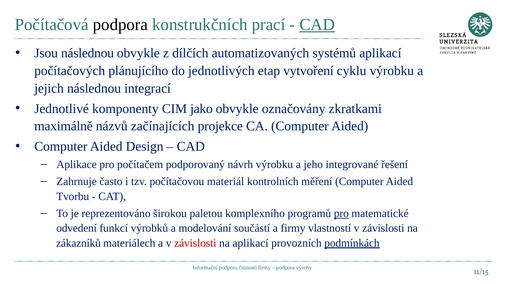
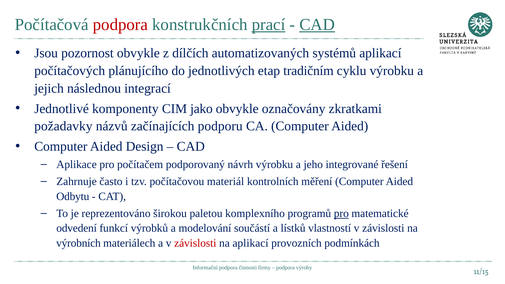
podpora at (120, 25) colour: black -> red
prací underline: none -> present
Jsou následnou: následnou -> pozornost
vytvoření: vytvoření -> tradičním
maximálně: maximálně -> požadavky
projekce: projekce -> podporu
Tvorbu: Tvorbu -> Odbytu
a firmy: firmy -> lístků
zákazníků: zákazníků -> výrobních
podmínkách underline: present -> none
